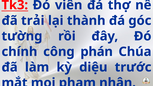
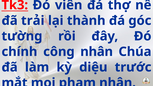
công phán: phán -> nhân
